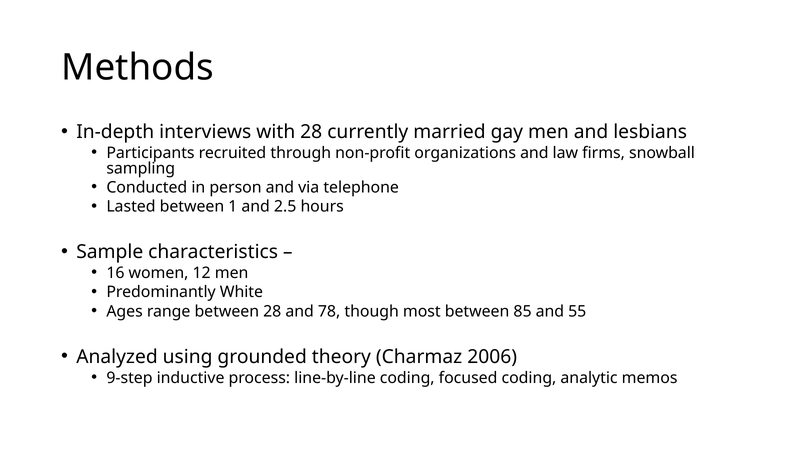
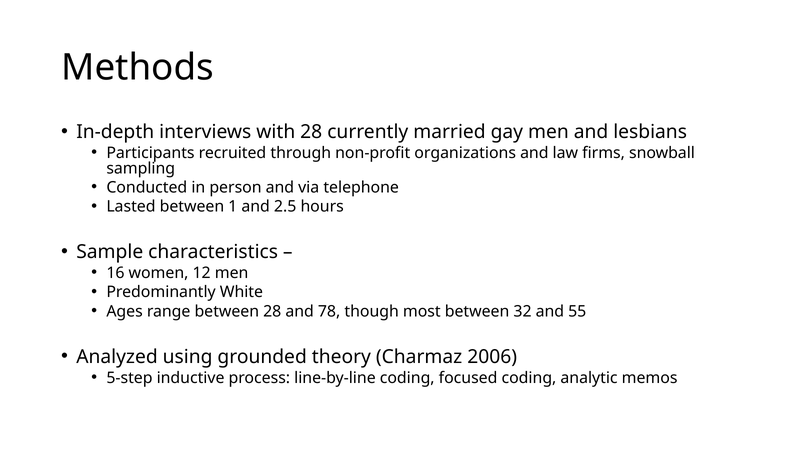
85: 85 -> 32
9-step: 9-step -> 5-step
